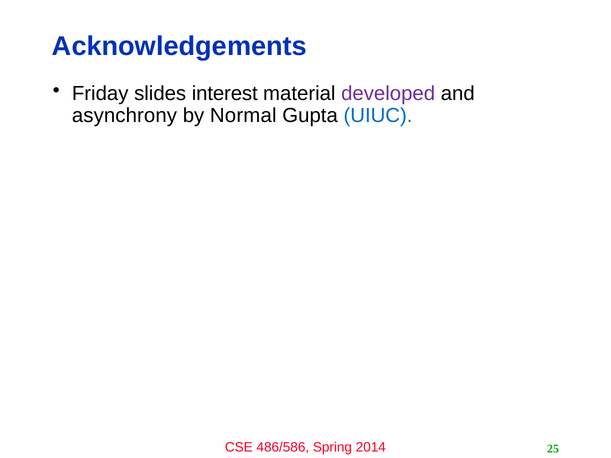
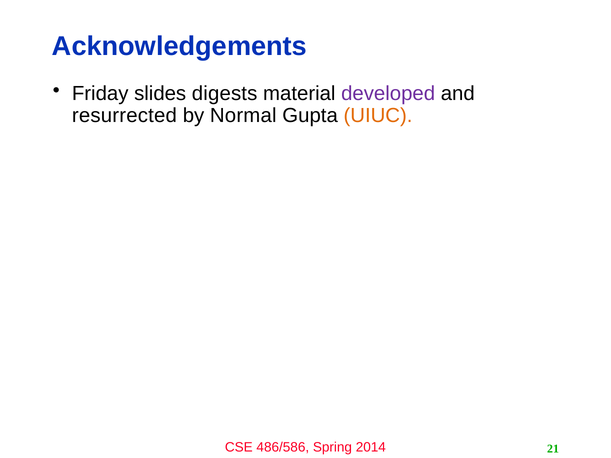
interest: interest -> digests
asynchrony: asynchrony -> resurrected
UIUC colour: blue -> orange
25: 25 -> 21
